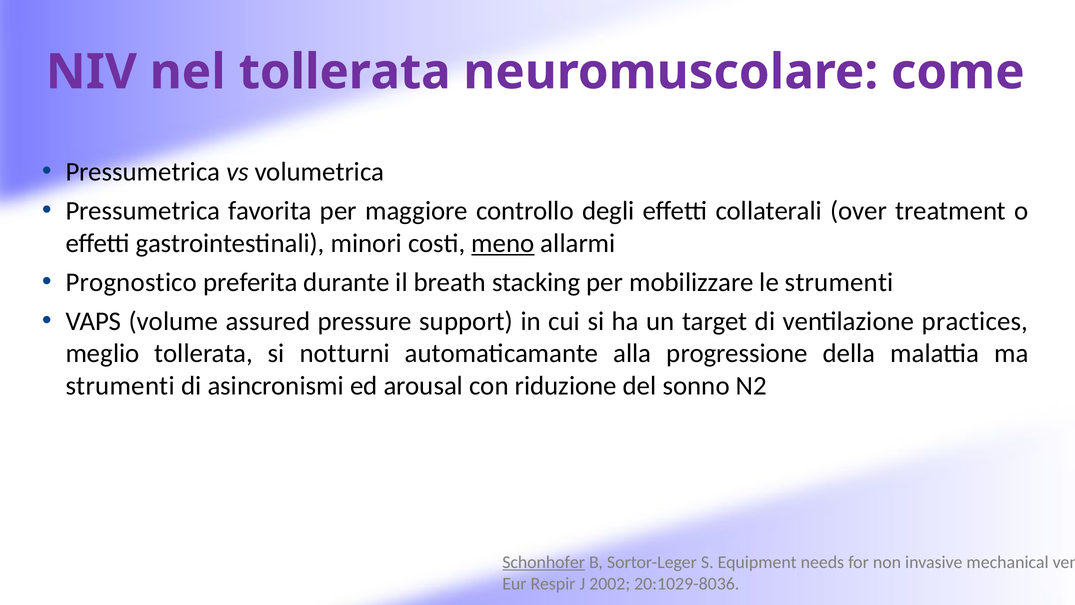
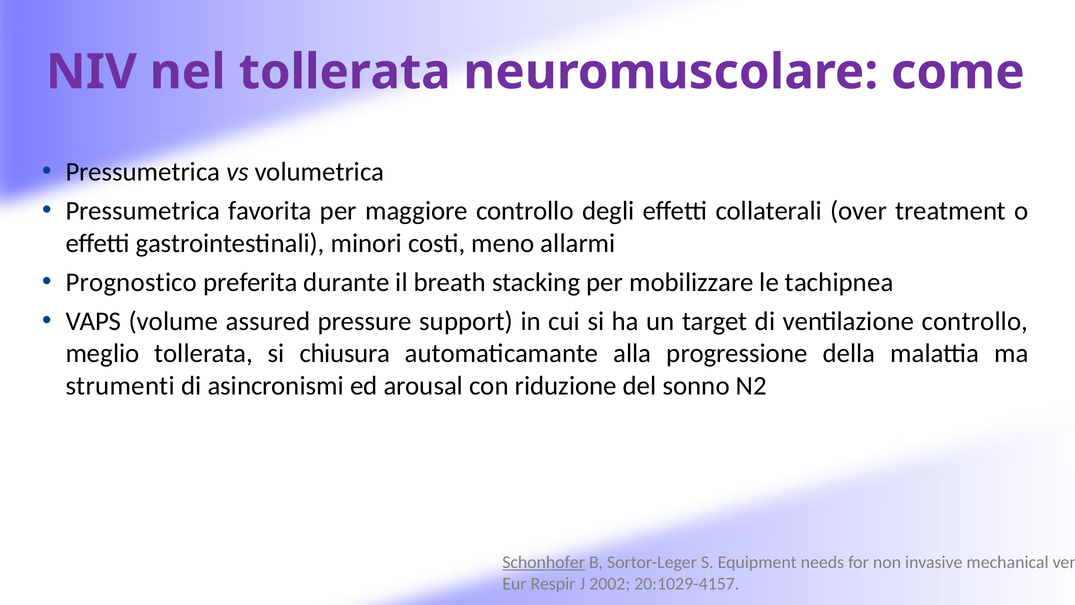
meno underline: present -> none
le strumenti: strumenti -> tachipnea
ventilazione practices: practices -> controllo
notturni: notturni -> chiusura
20:1029-8036: 20:1029-8036 -> 20:1029-4157
